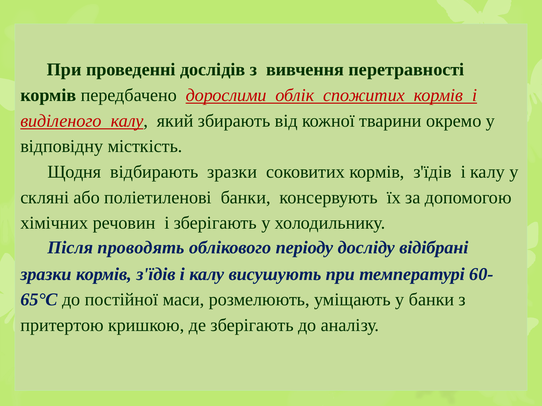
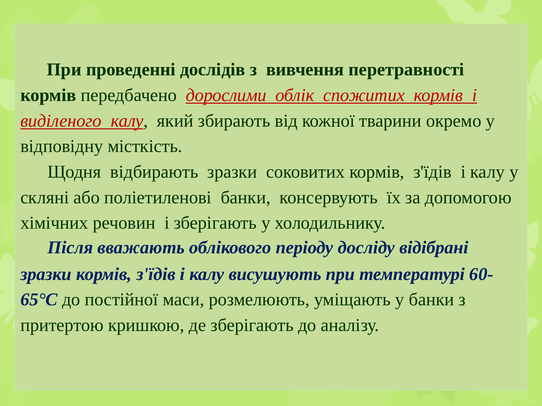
проводять: проводять -> вважають
